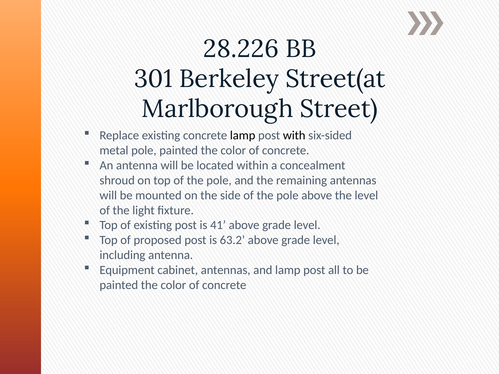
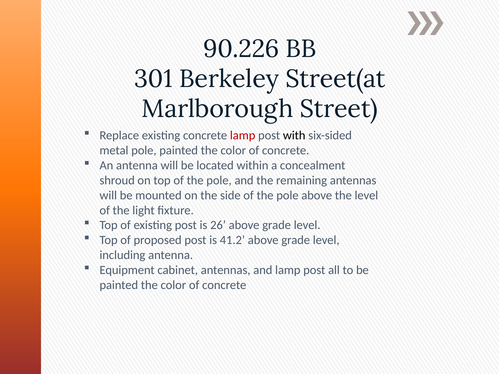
28.226: 28.226 -> 90.226
lamp at (243, 136) colour: black -> red
41: 41 -> 26
63.2: 63.2 -> 41.2
